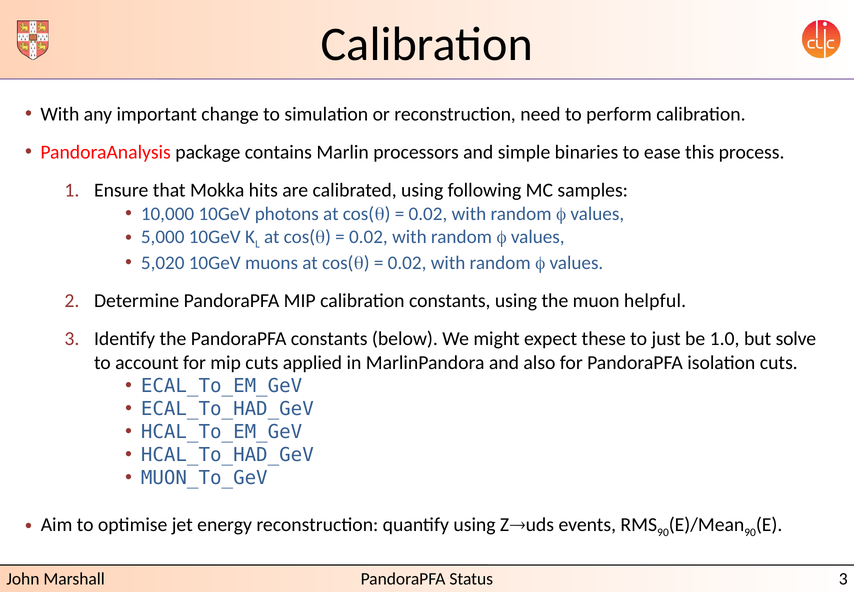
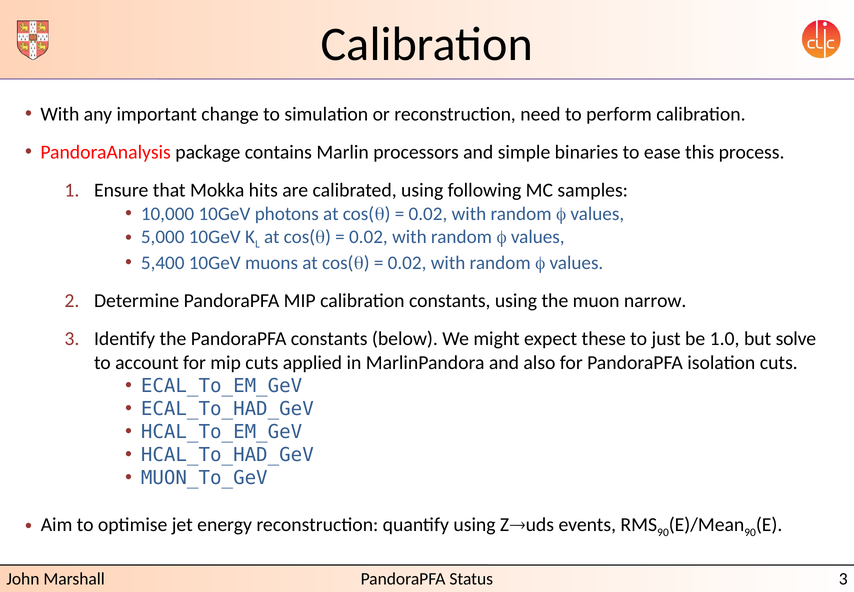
5,020: 5,020 -> 5,400
helpful: helpful -> narrow
